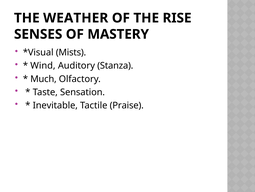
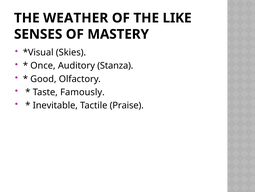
RISE: RISE -> LIKE
Mists: Mists -> Skies
Wind: Wind -> Once
Much: Much -> Good
Sensation: Sensation -> Famously
